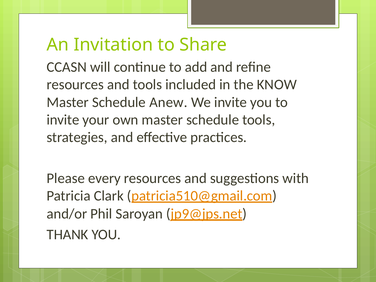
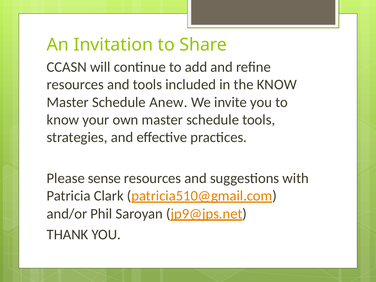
invite at (63, 120): invite -> know
every: every -> sense
